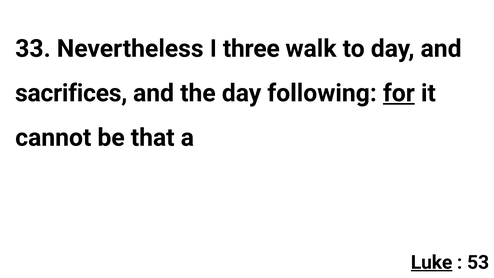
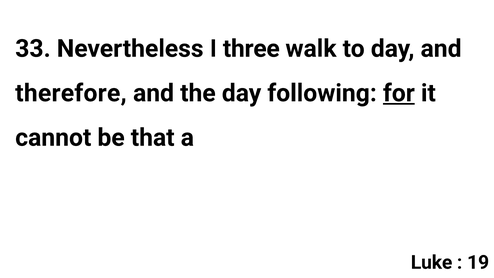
sacrifices: sacrifices -> therefore
Luke underline: present -> none
53: 53 -> 19
